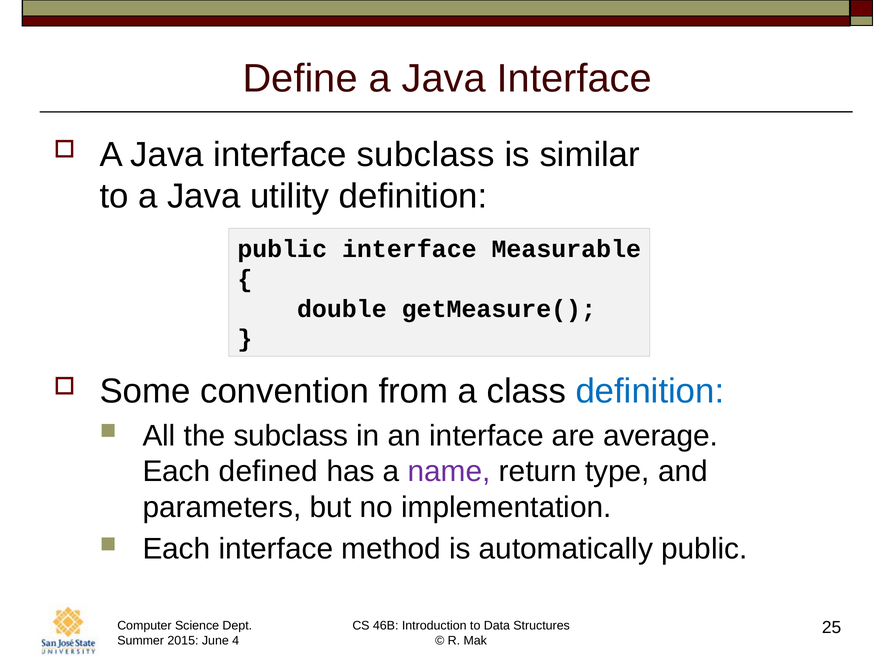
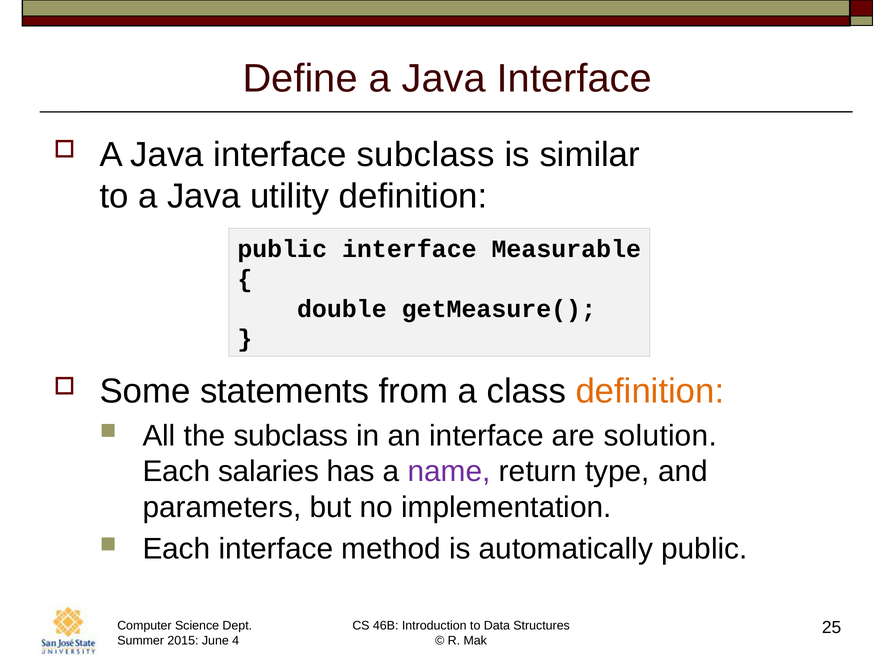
convention: convention -> statements
definition at (650, 391) colour: blue -> orange
average: average -> solution
defined: defined -> salaries
